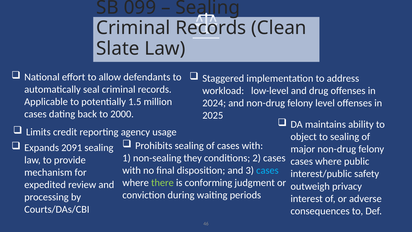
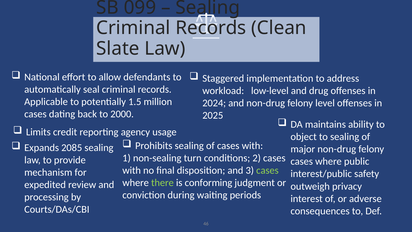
2091: 2091 -> 2085
they: they -> turn
cases at (267, 170) colour: light blue -> light green
